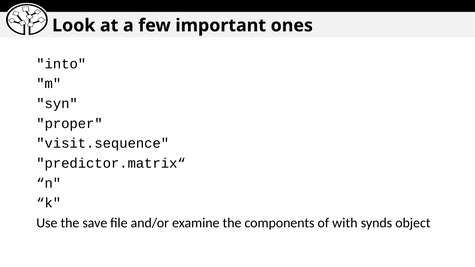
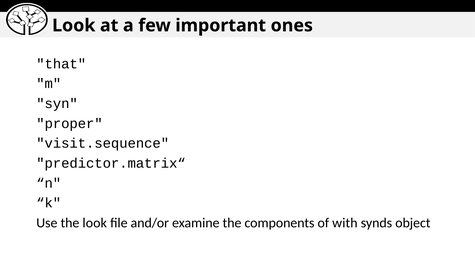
into: into -> that
the save: save -> look
